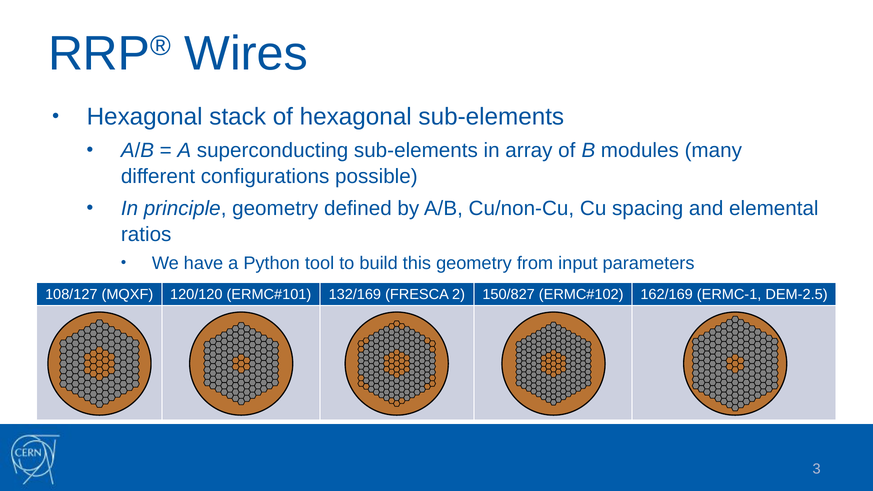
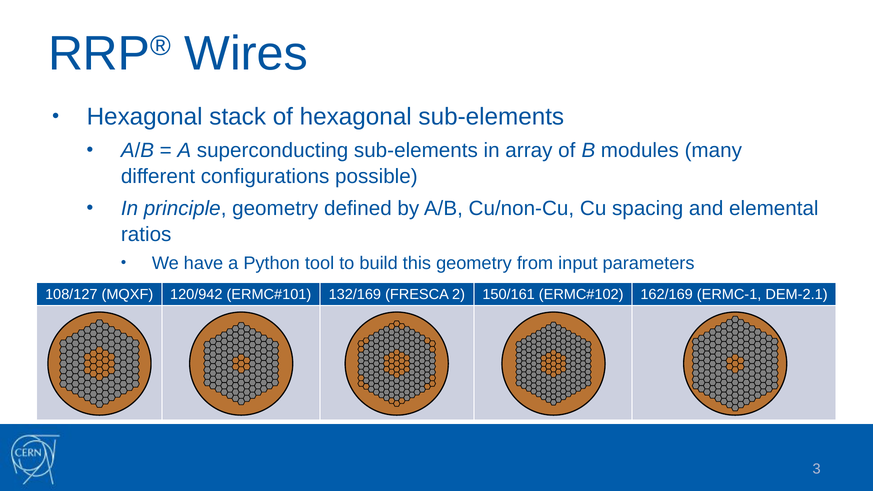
120/120: 120/120 -> 120/942
150/827: 150/827 -> 150/161
DEM-2.5: DEM-2.5 -> DEM-2.1
